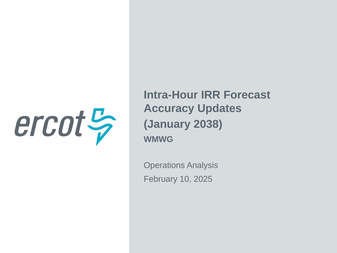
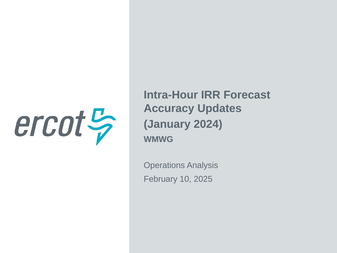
2038: 2038 -> 2024
